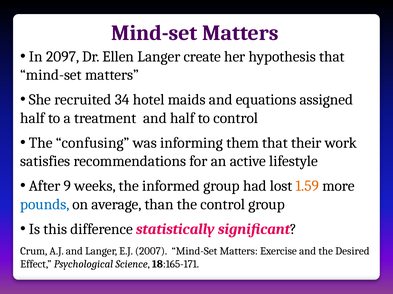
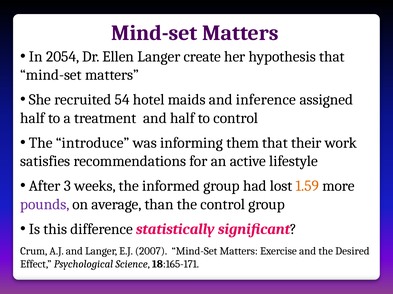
2097: 2097 -> 2054
34: 34 -> 54
equations: equations -> inference
confusing: confusing -> introduce
9: 9 -> 3
pounds colour: blue -> purple
